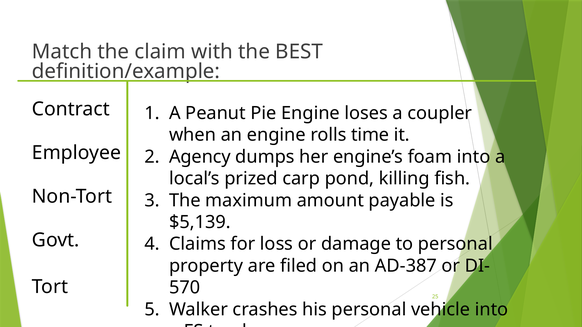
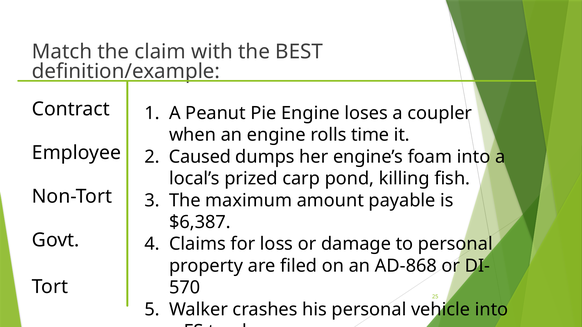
Agency: Agency -> Caused
$5,139: $5,139 -> $6,387
AD-387: AD-387 -> AD-868
